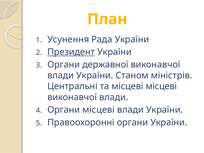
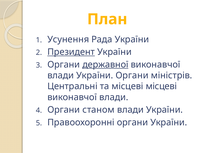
державної underline: none -> present
України Станом: Станом -> Органи
Органи місцеві: місцеві -> станом
